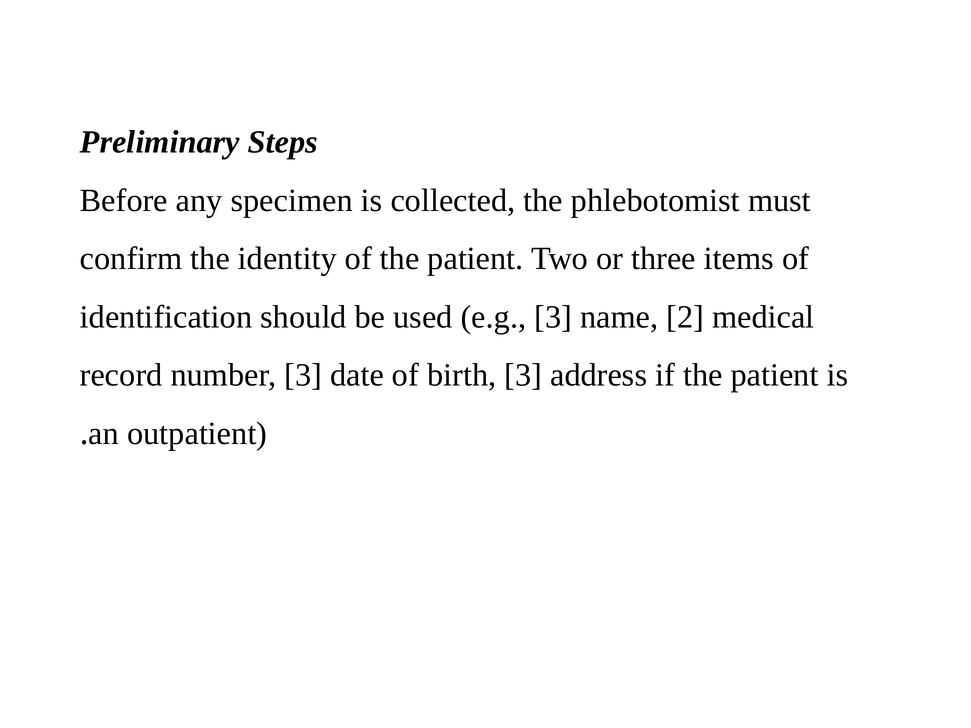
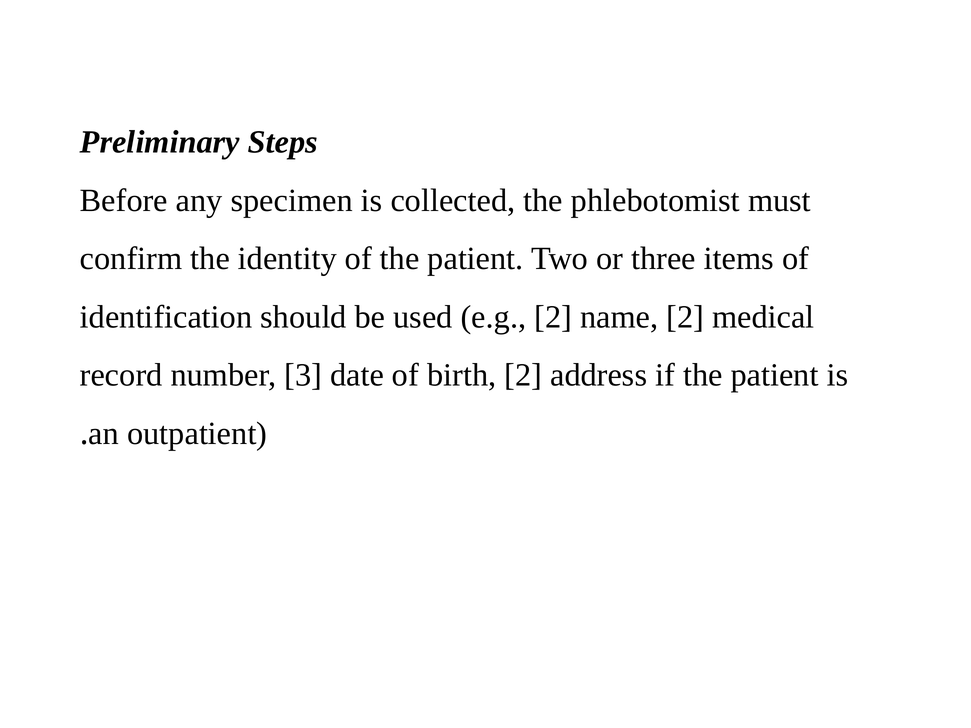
e.g 3: 3 -> 2
birth 3: 3 -> 2
